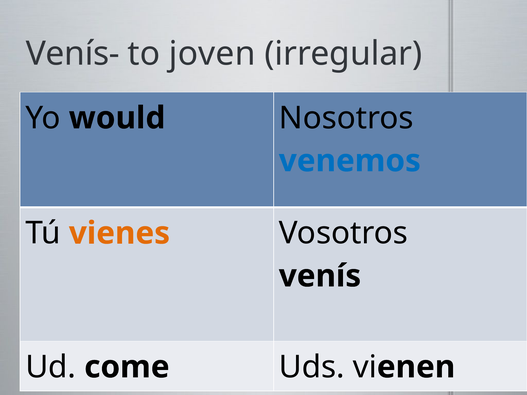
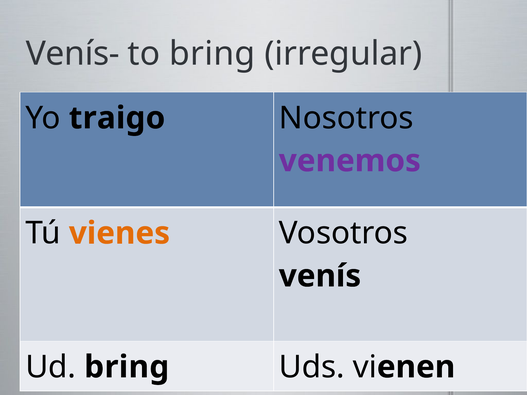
to joven: joven -> bring
would: would -> traigo
venemos colour: blue -> purple
Ud come: come -> bring
